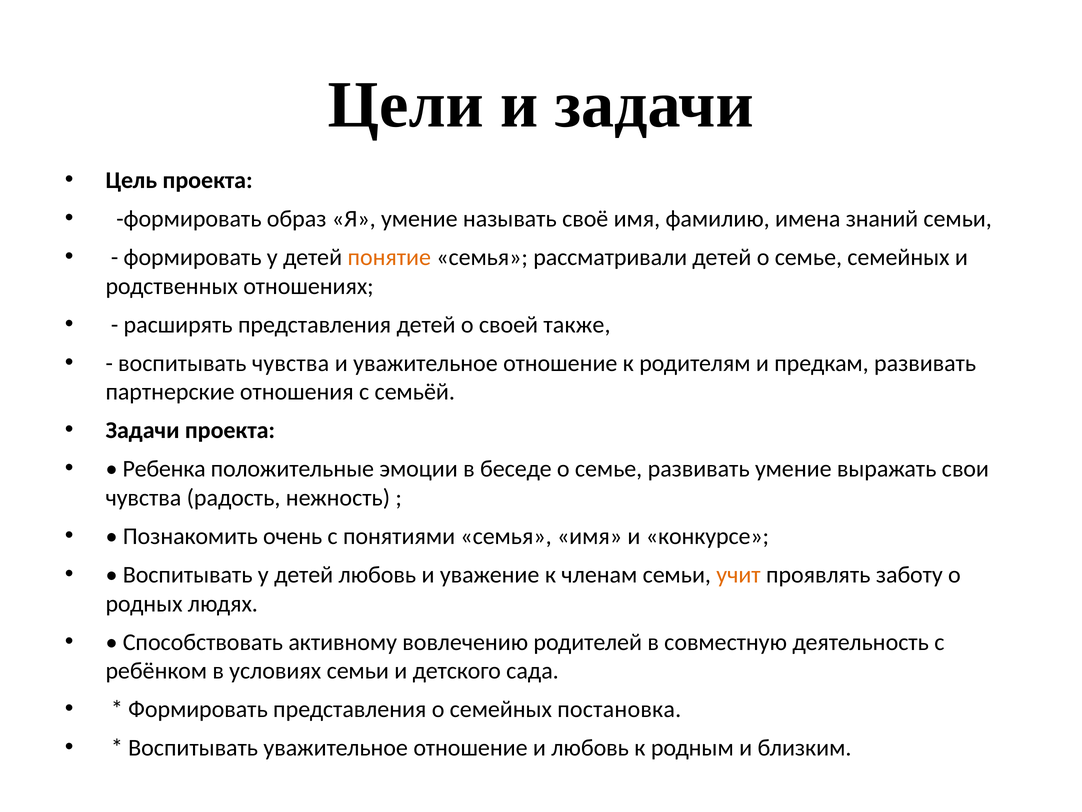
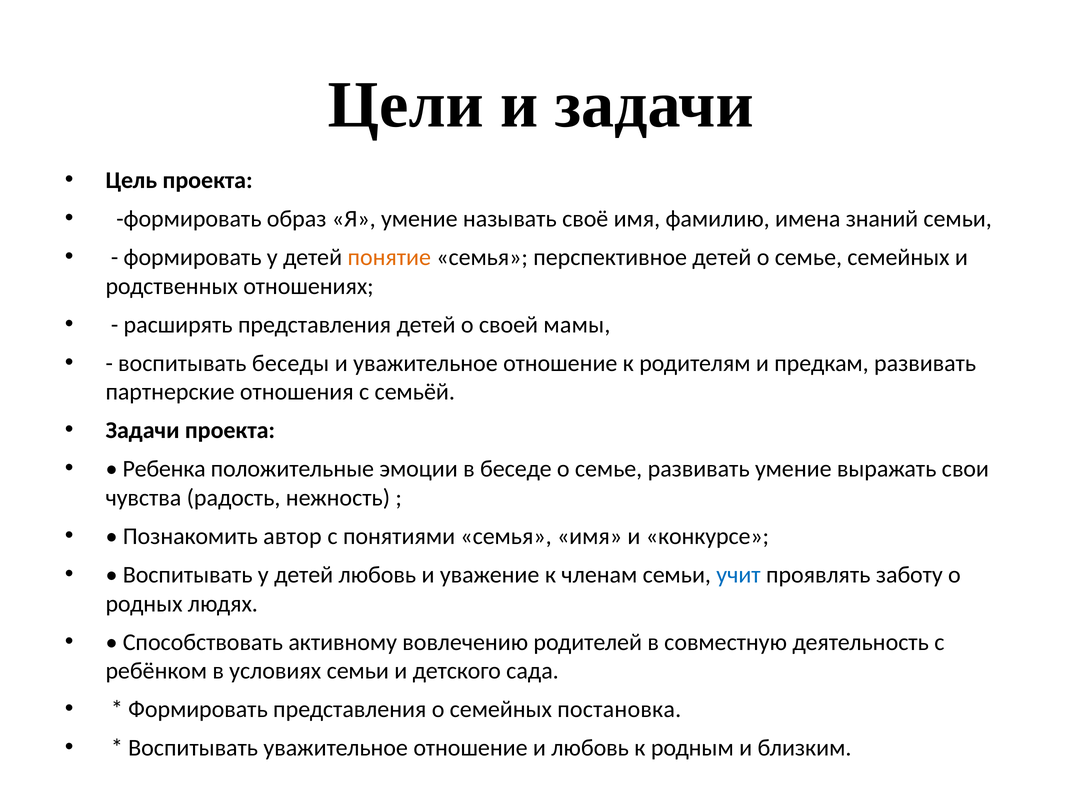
рассматривали: рассматривали -> перспективное
также: также -> мамы
воспитывать чувства: чувства -> беседы
очень: очень -> автор
учит colour: orange -> blue
